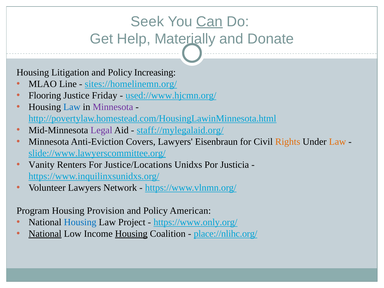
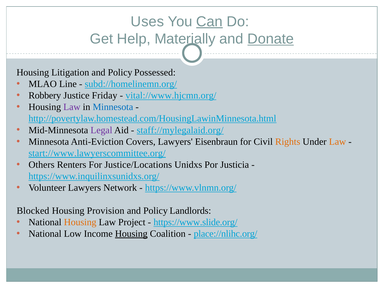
Seek: Seek -> Uses
Donate underline: none -> present
Increasing: Increasing -> Possessed
sites://homelinemn.org/: sites://homelinemn.org/ -> subd://homelinemn.org/
Flooring: Flooring -> Robbery
used://www.hjcmn.org/: used://www.hjcmn.org/ -> vital://www.hjcmn.org/
Law at (72, 107) colour: blue -> purple
Minnesota at (113, 107) colour: purple -> blue
slide://www.lawyerscommittee.org/: slide://www.lawyerscommittee.org/ -> start://www.lawyerscommittee.org/
Vanity: Vanity -> Others
Program: Program -> Blocked
American: American -> Landlords
Housing at (80, 222) colour: blue -> orange
https://www.only.org/: https://www.only.org/ -> https://www.slide.org/
National at (45, 234) underline: present -> none
